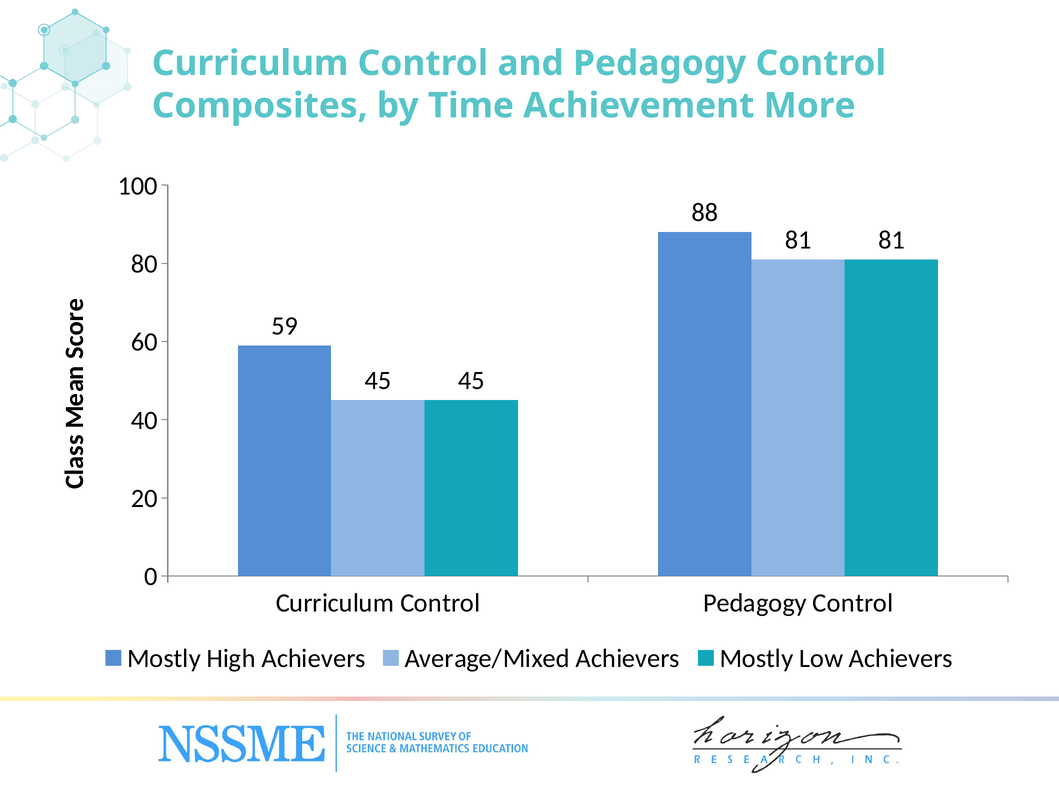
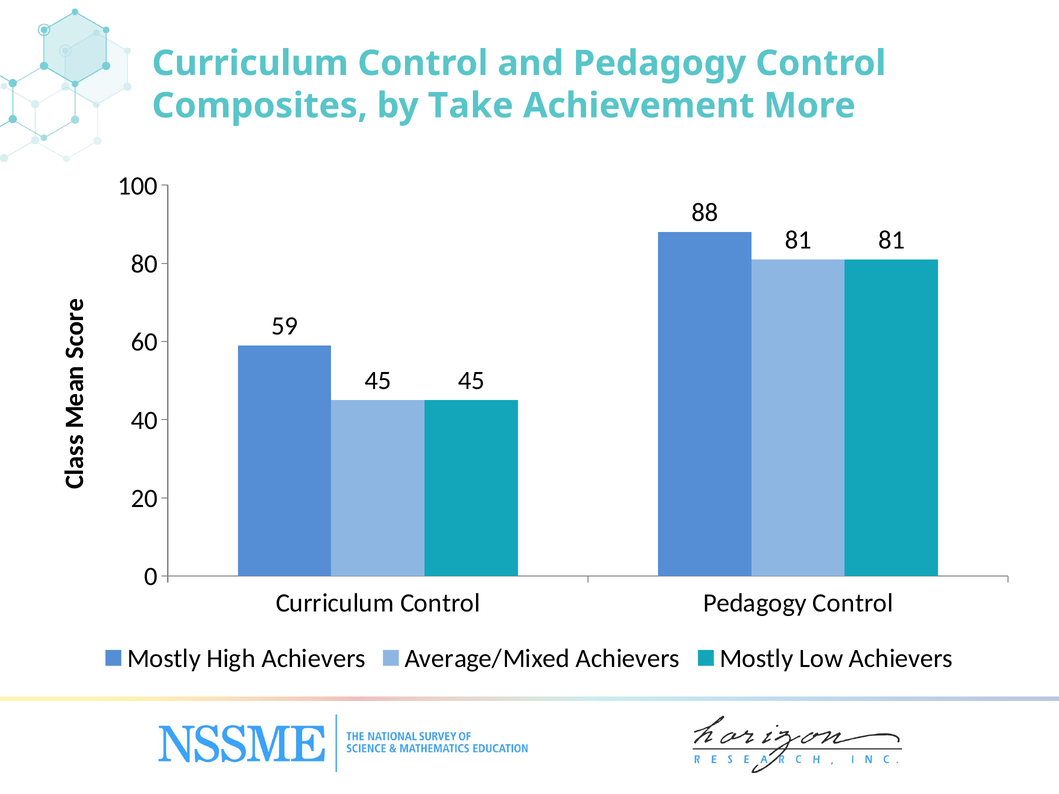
Time: Time -> Take
